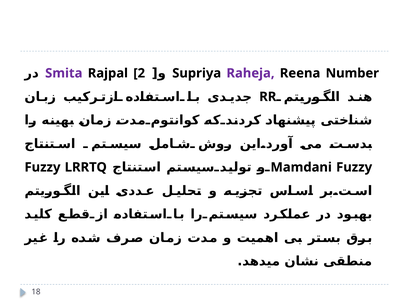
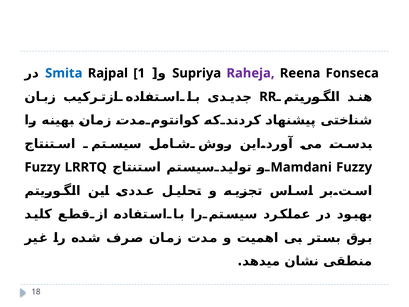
Smita colour: purple -> blue
2: 2 -> 1
Number: Number -> Fonseca
